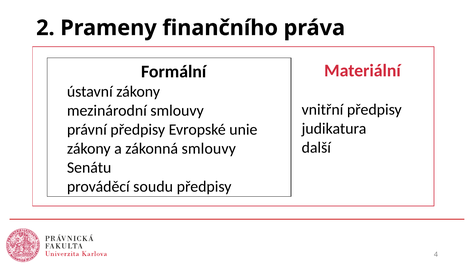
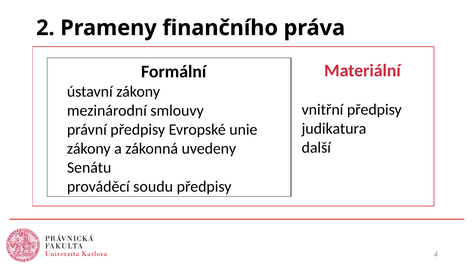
zákonná smlouvy: smlouvy -> uvedeny
